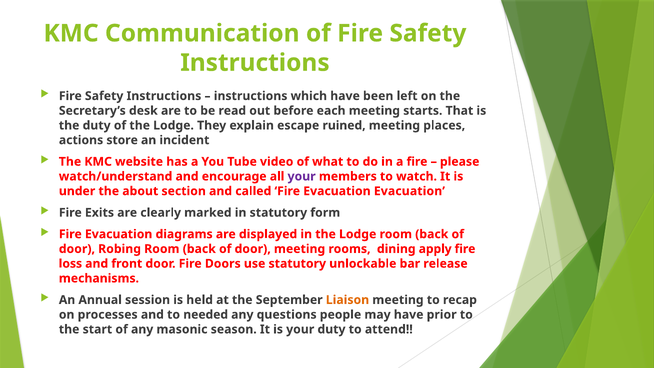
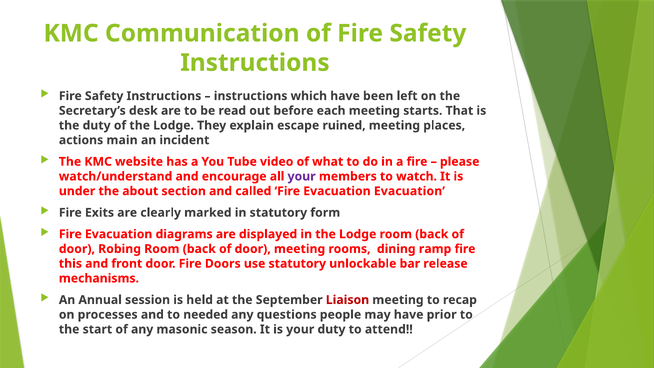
store: store -> main
apply: apply -> ramp
loss: loss -> this
Liaison colour: orange -> red
